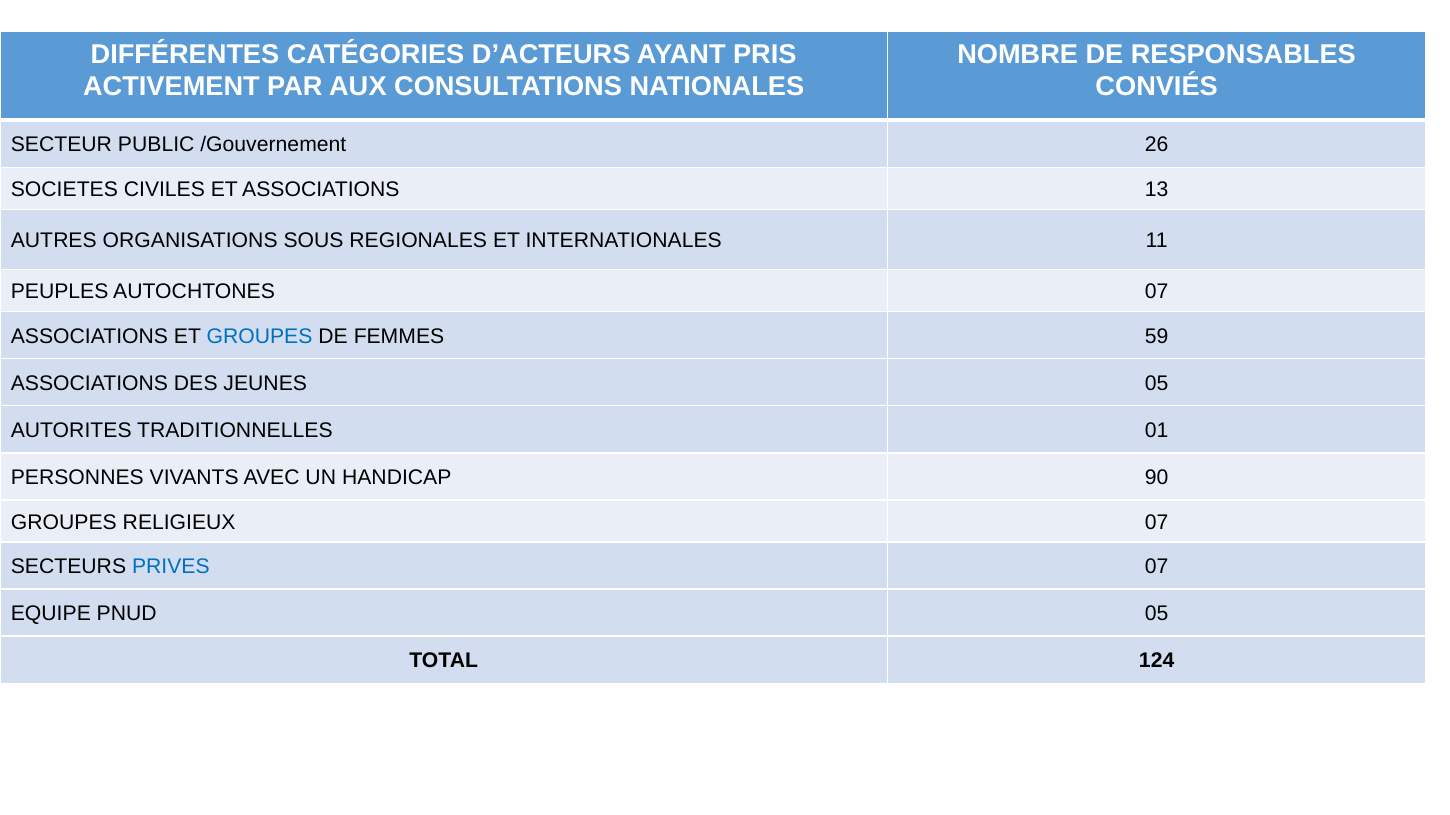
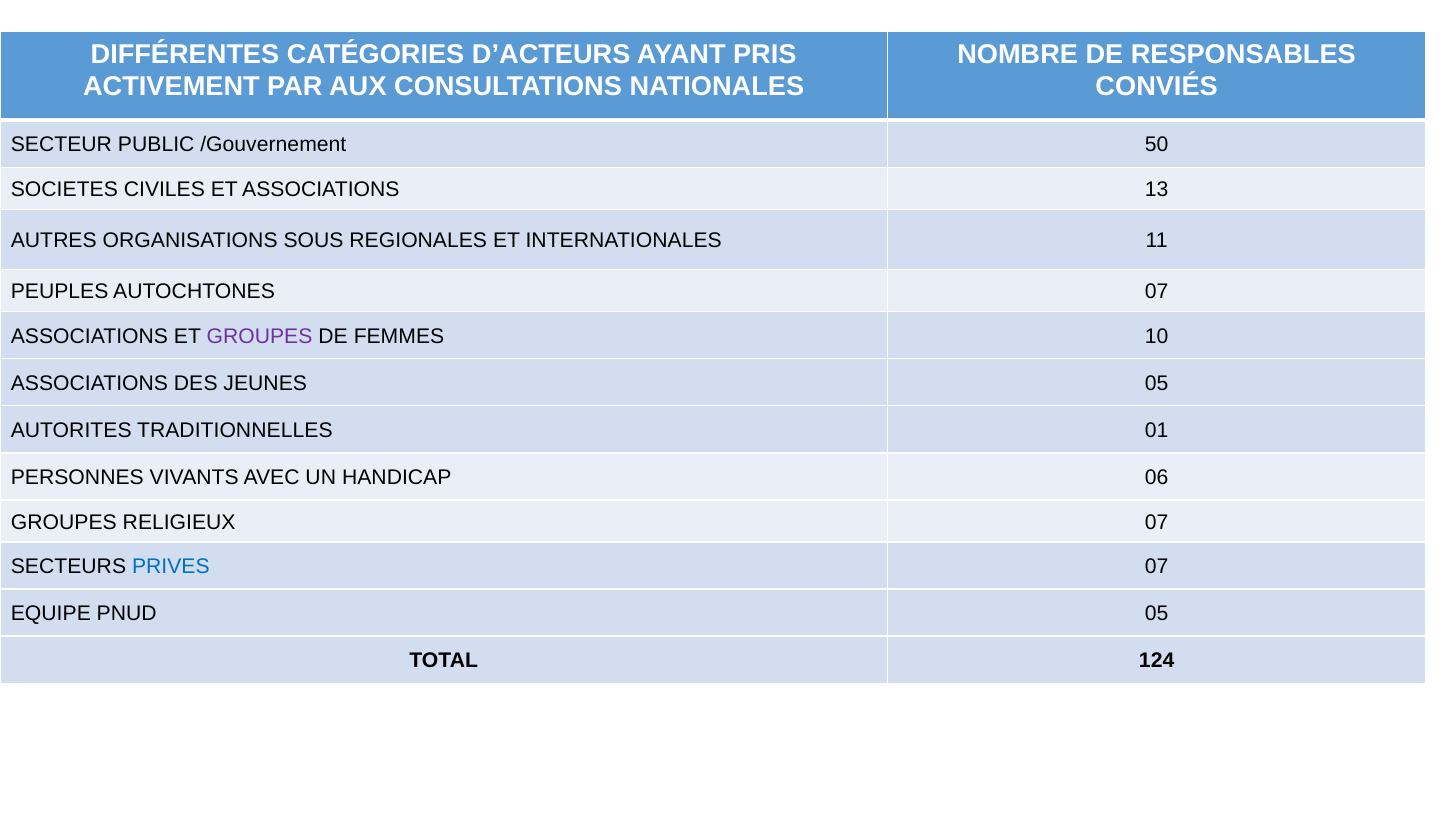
26: 26 -> 50
GROUPES at (260, 337) colour: blue -> purple
59: 59 -> 10
90: 90 -> 06
